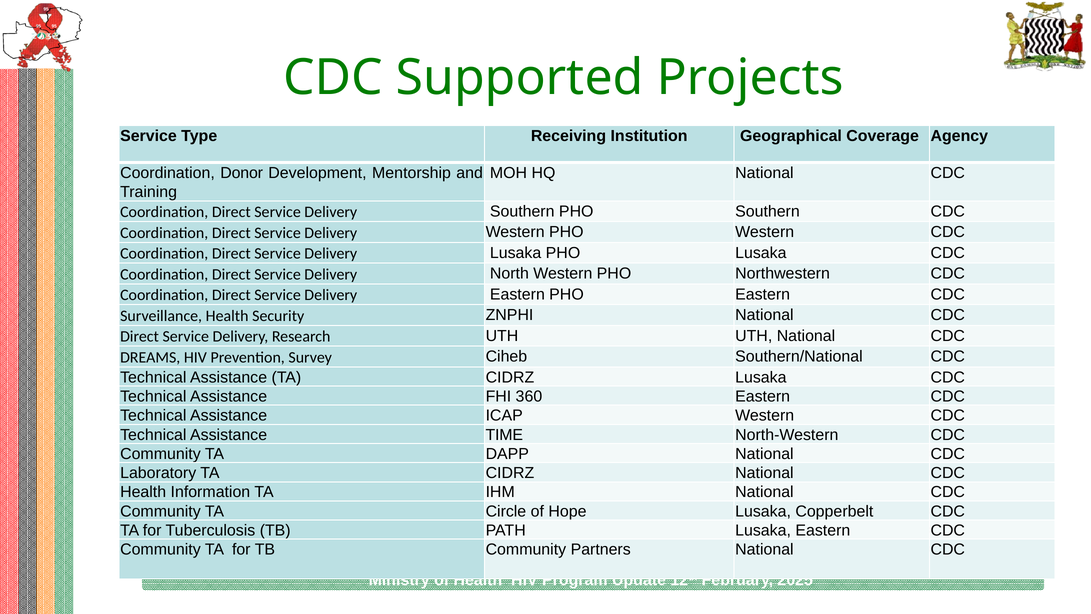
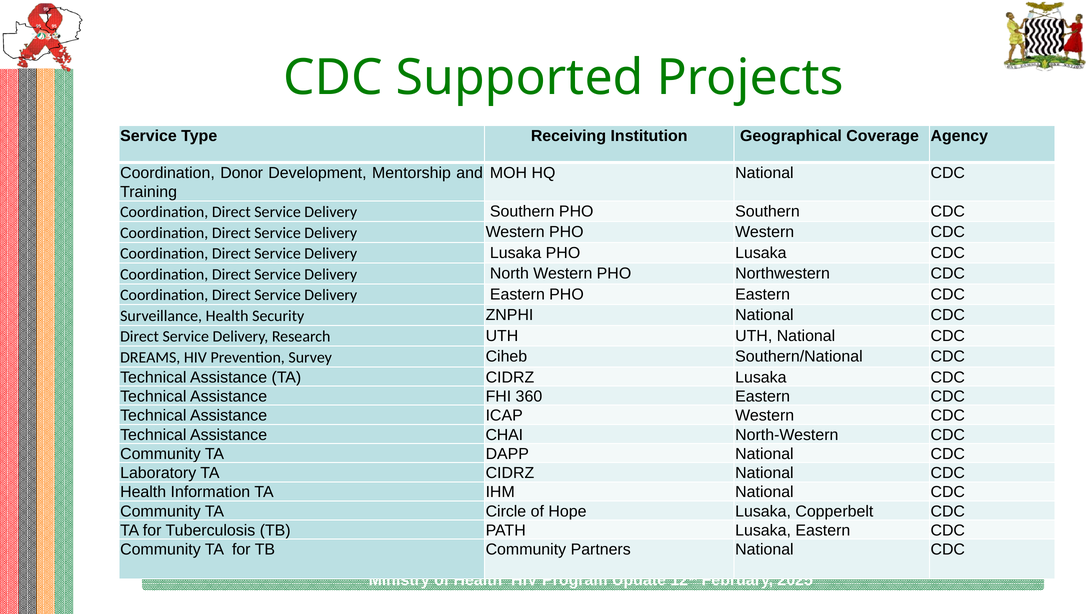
TIME: TIME -> CHAI
